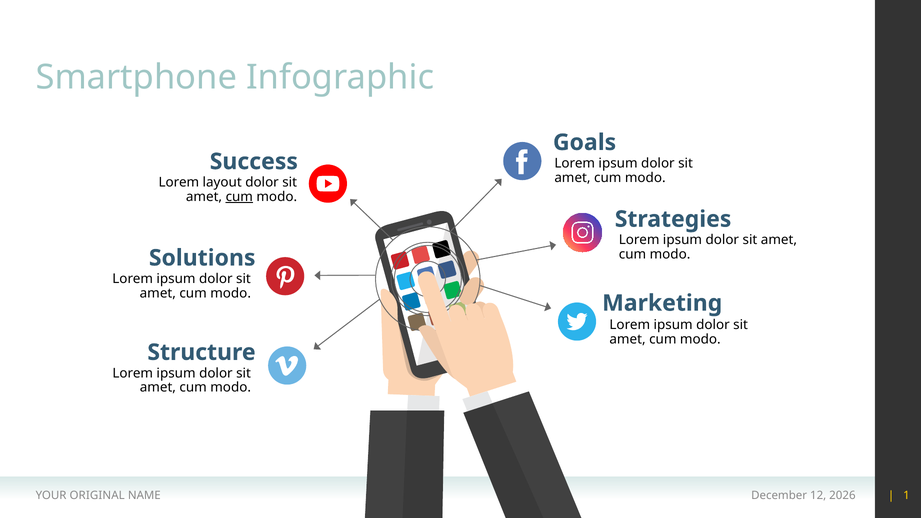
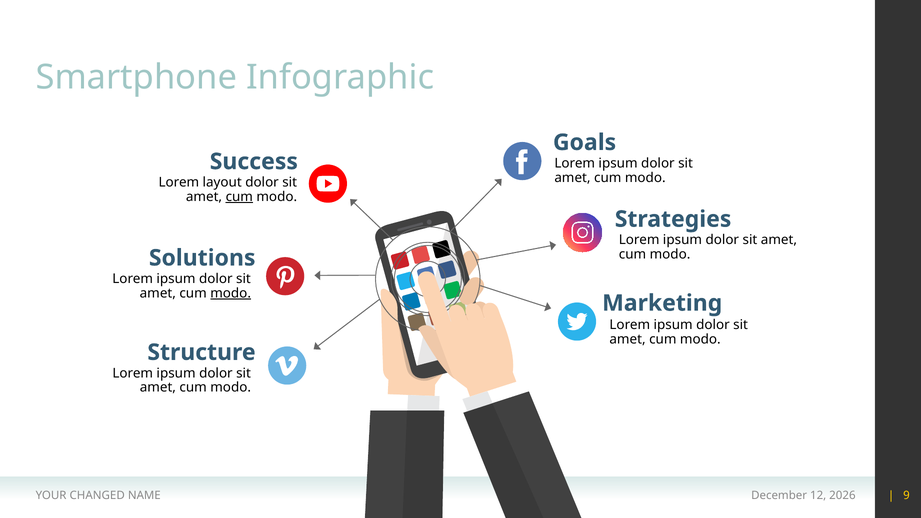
modo at (231, 293) underline: none -> present
ORIGINAL: ORIGINAL -> CHANGED
1: 1 -> 9
